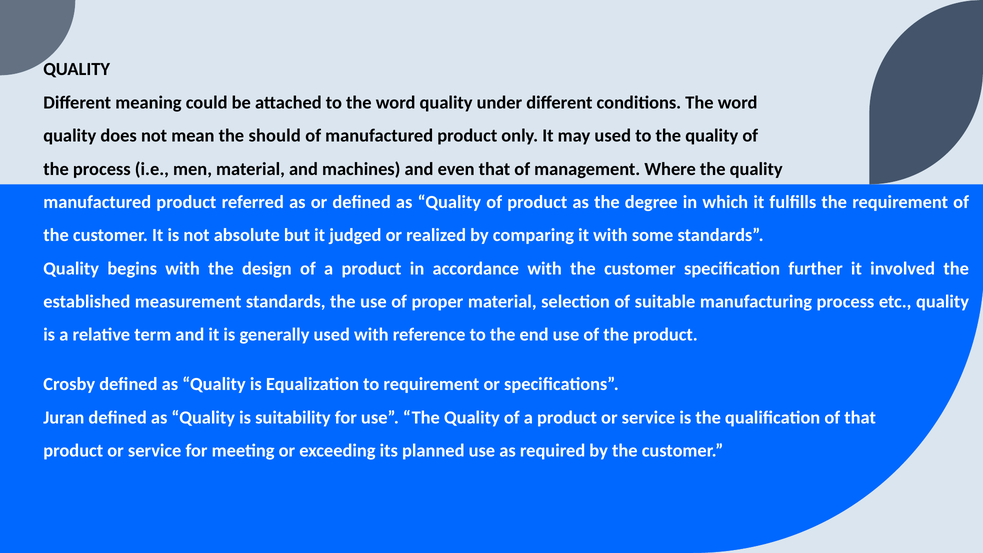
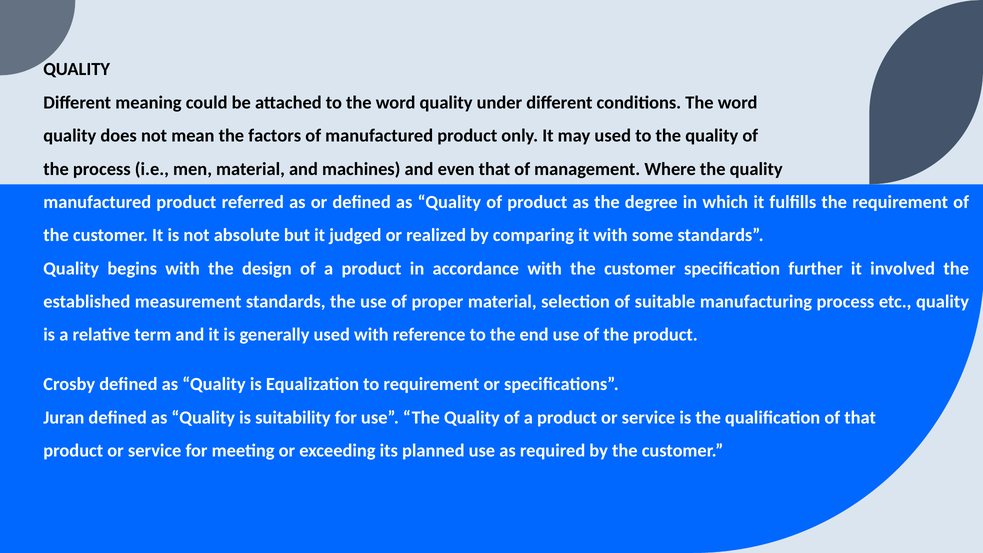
should: should -> factors
